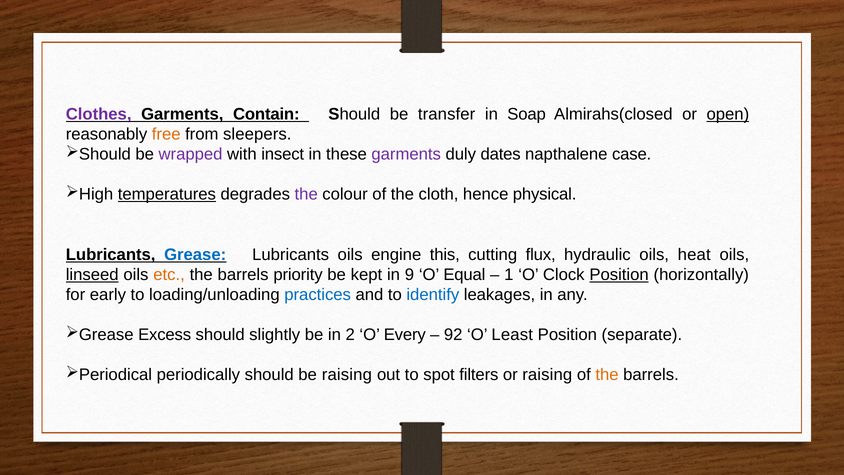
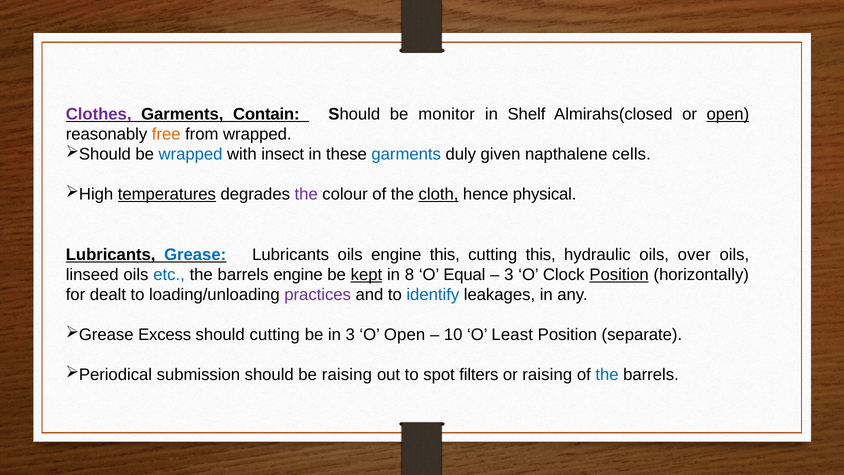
transfer: transfer -> monitor
Soap: Soap -> Shelf
from sleepers: sleepers -> wrapped
wrapped at (191, 154) colour: purple -> blue
garments at (406, 154) colour: purple -> blue
dates: dates -> given
case: case -> cells
cloth underline: none -> present
cutting flux: flux -> this
heat: heat -> over
linseed underline: present -> none
etc colour: orange -> blue
barrels priority: priority -> engine
kept underline: none -> present
9: 9 -> 8
1 at (509, 275): 1 -> 3
early: early -> dealt
practices colour: blue -> purple
should slightly: slightly -> cutting
in 2: 2 -> 3
O Every: Every -> Open
92: 92 -> 10
periodically: periodically -> submission
the at (607, 375) colour: orange -> blue
